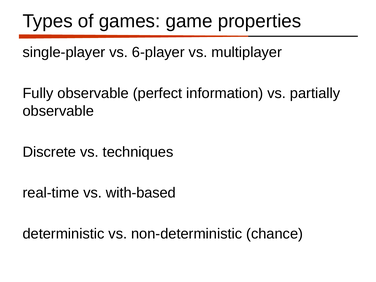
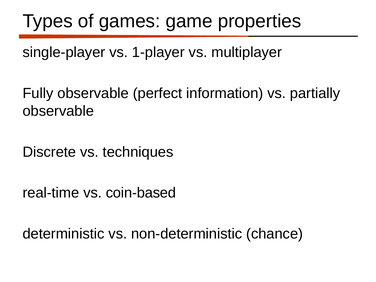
6-player: 6-player -> 1-player
with-based: with-based -> coin-based
